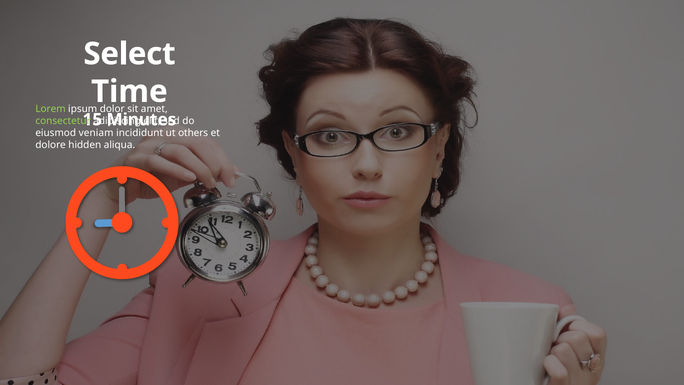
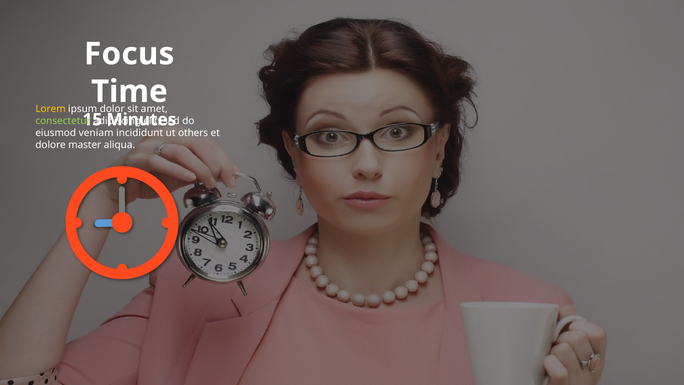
Select: Select -> Focus
Lorem colour: light green -> yellow
hidden: hidden -> master
